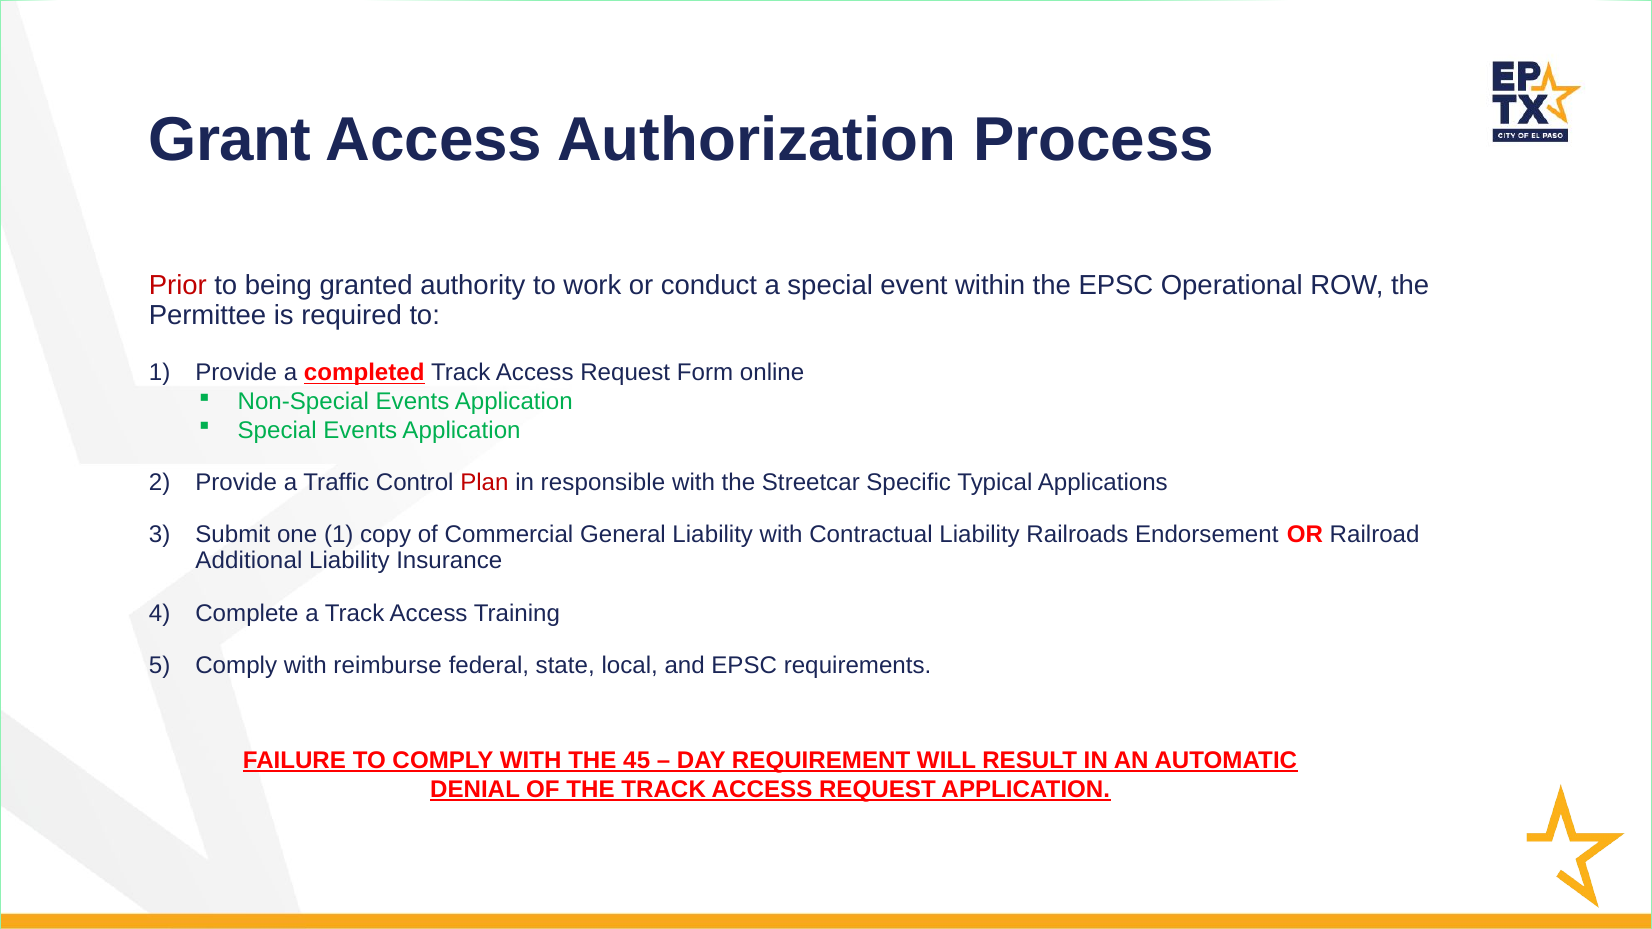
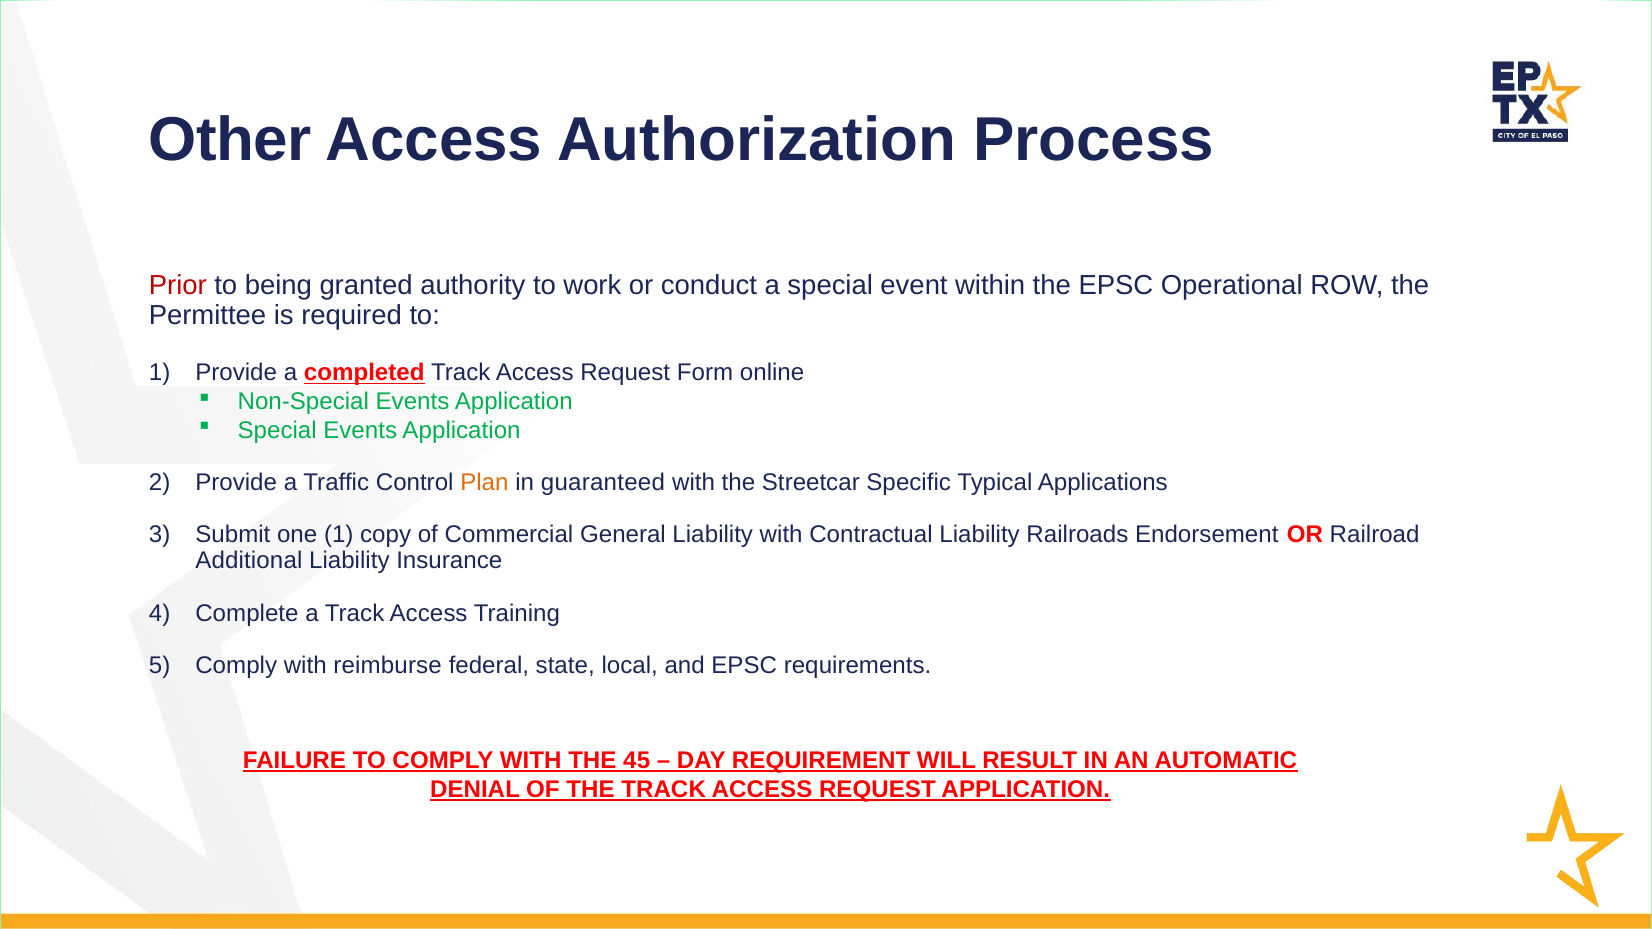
Grant: Grant -> Other
Plan colour: red -> orange
responsible: responsible -> guaranteed
